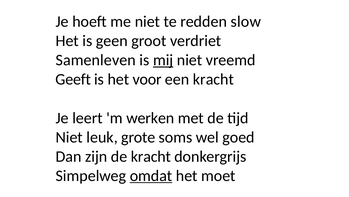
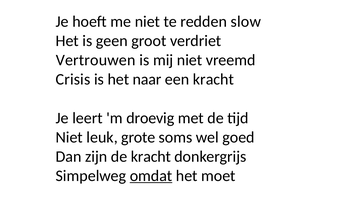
Samenleven: Samenleven -> Vertrouwen
mij underline: present -> none
Geeft: Geeft -> Crisis
voor: voor -> naar
werken: werken -> droevig
